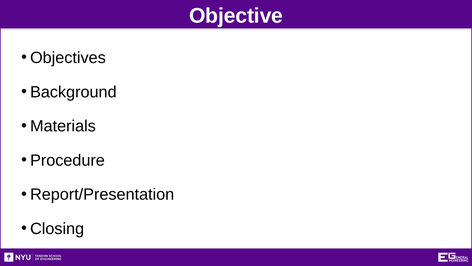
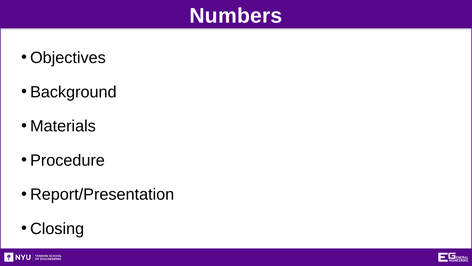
Objective: Objective -> Numbers
